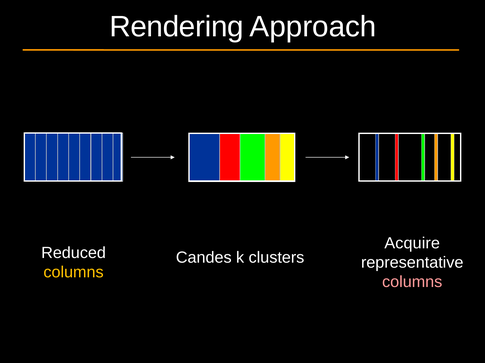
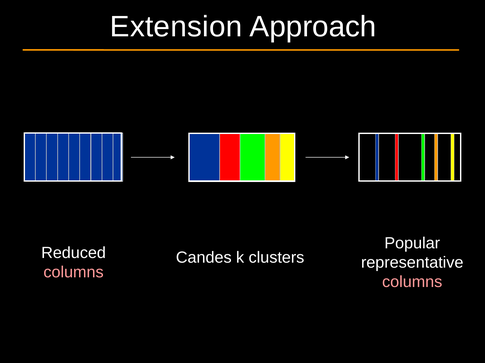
Rendering: Rendering -> Extension
Acquire: Acquire -> Popular
columns at (74, 273) colour: yellow -> pink
